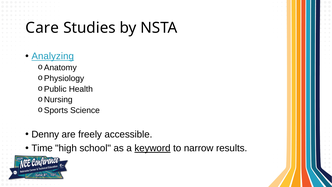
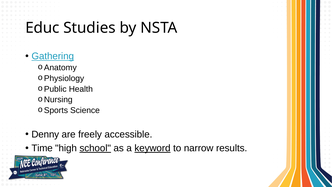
Care: Care -> Educ
Analyzing: Analyzing -> Gathering
school underline: none -> present
